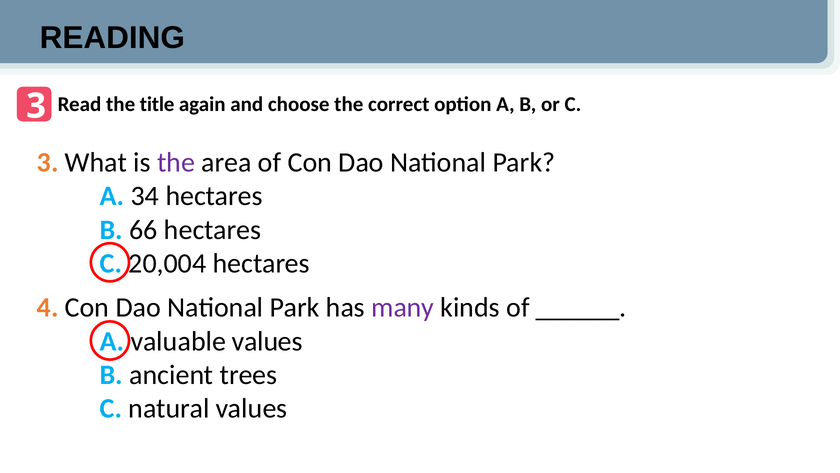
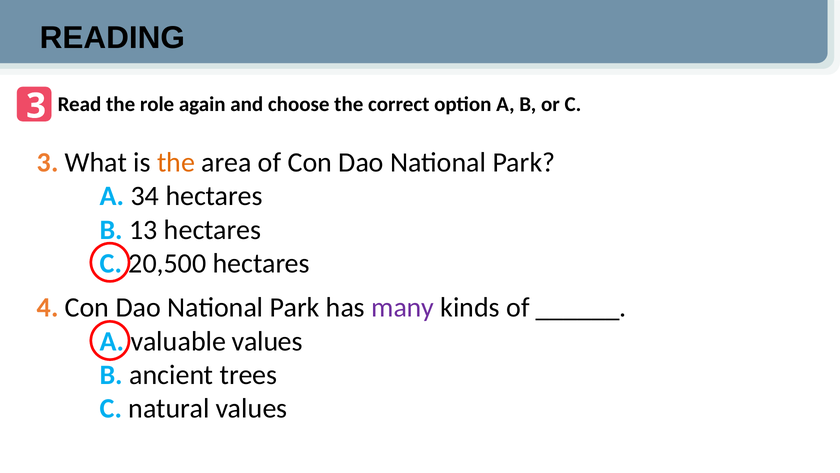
title: title -> role
the at (176, 162) colour: purple -> orange
66: 66 -> 13
20,004: 20,004 -> 20,500
